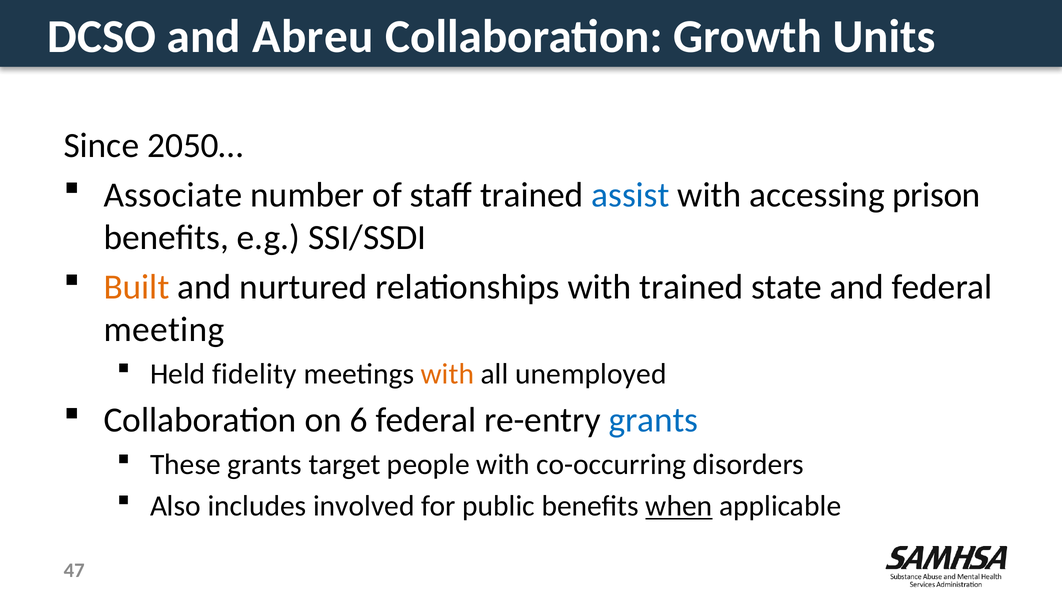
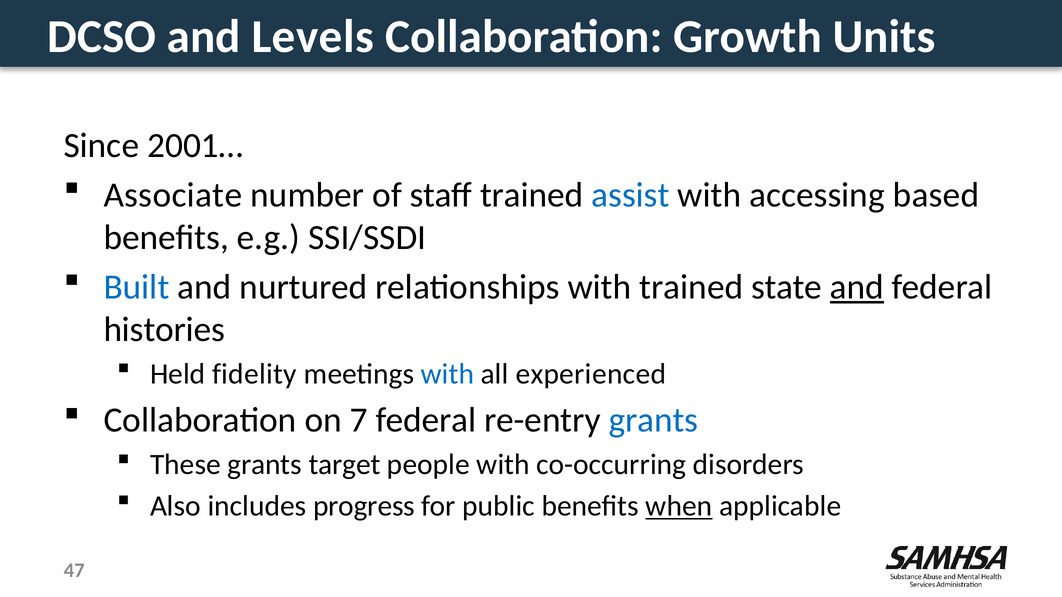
Abreu: Abreu -> Levels
2050…: 2050… -> 2001…
prison: prison -> based
Built colour: orange -> blue
and at (857, 287) underline: none -> present
meeting: meeting -> histories
with at (448, 374) colour: orange -> blue
unemployed: unemployed -> experienced
6: 6 -> 7
involved: involved -> progress
